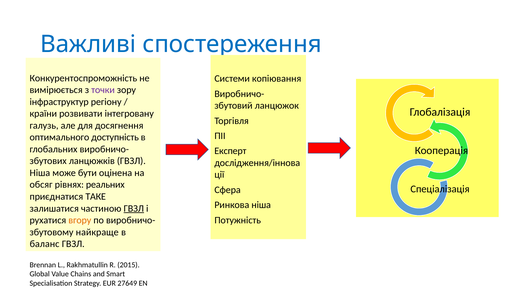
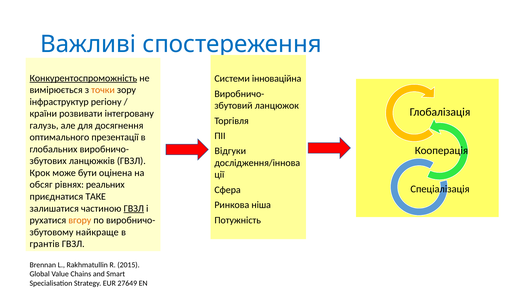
Конкурентоспроможність underline: none -> present
копіювання: копіювання -> інноваційна
точки colour: purple -> orange
доступність: доступність -> презентації
Експерт: Експерт -> Відгуки
Ніша at (40, 173): Ніша -> Крок
баланс: баланс -> грантів
